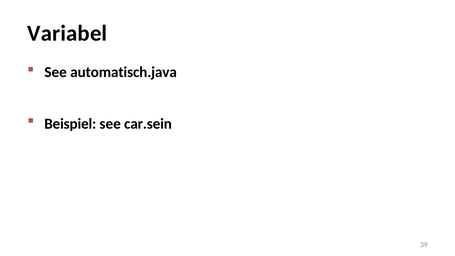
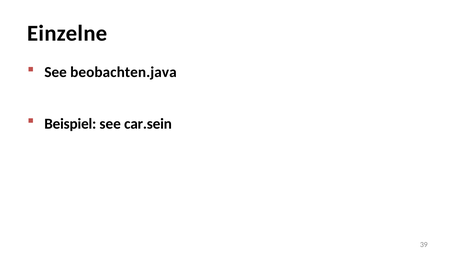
Variabel: Variabel -> Einzelne
automatisch.java: automatisch.java -> beobachten.java
